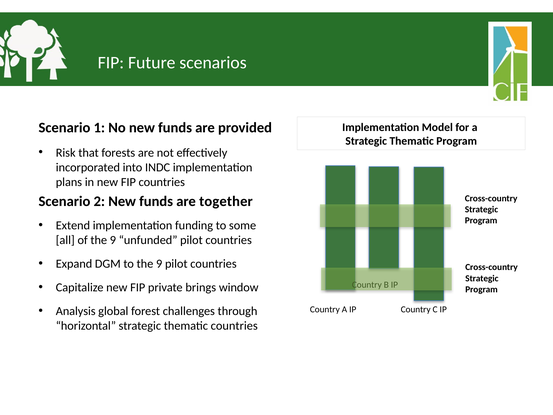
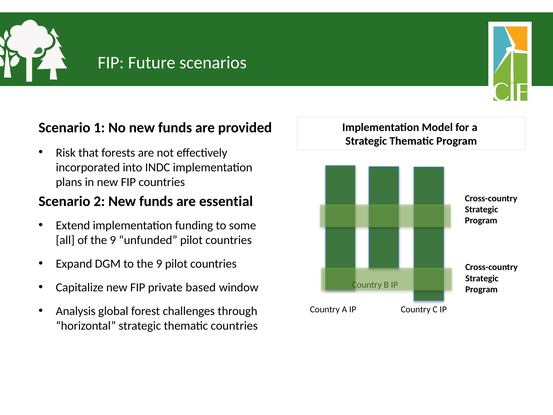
together: together -> essential
brings: brings -> based
